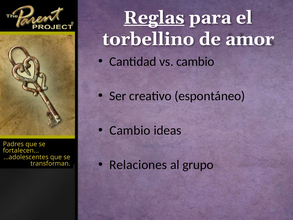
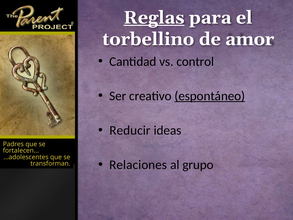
vs cambio: cambio -> control
espontáneo underline: none -> present
Cambio at (130, 130): Cambio -> Reducir
